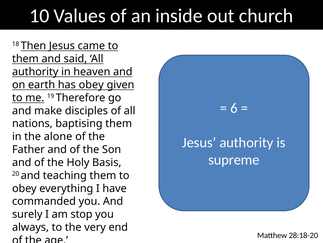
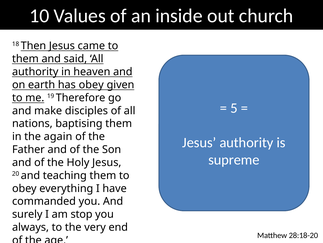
6: 6 -> 5
alone: alone -> again
Holy Basis: Basis -> Jesus
